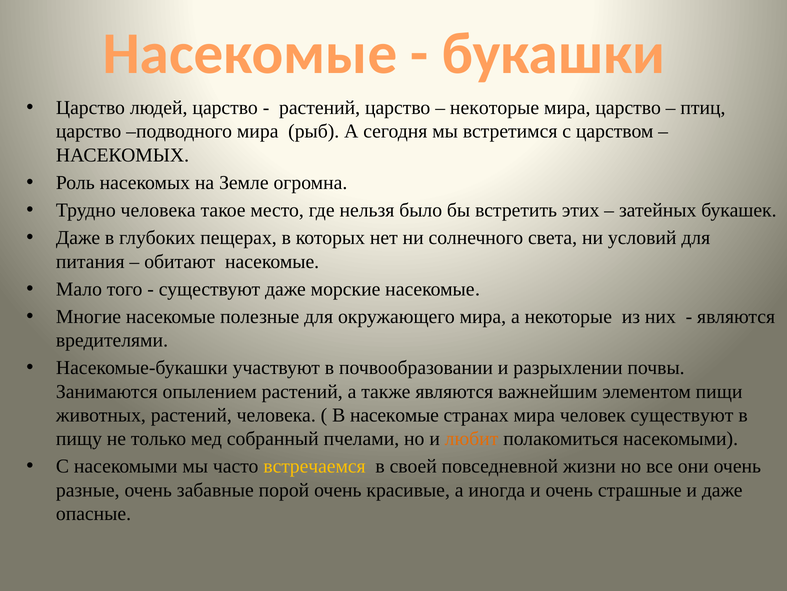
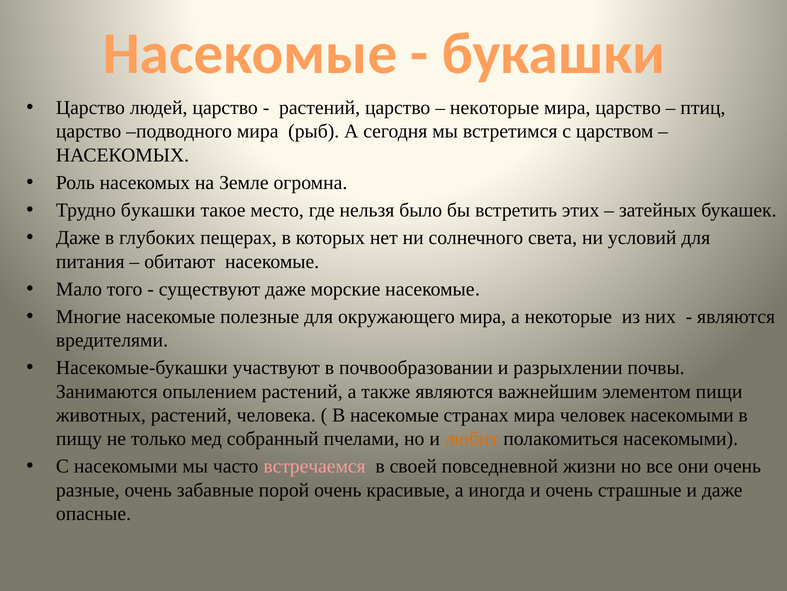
Трудно человека: человека -> букашки
человек существуют: существуют -> насекомыми
встречаемся colour: yellow -> pink
